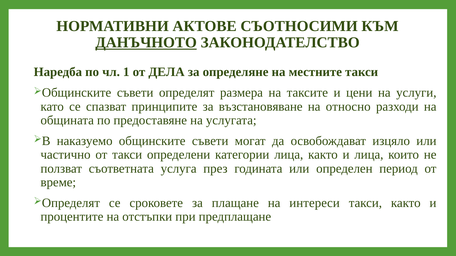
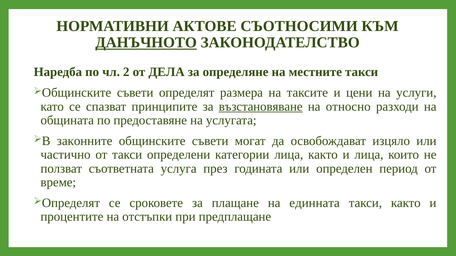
1: 1 -> 2
възстановяване underline: none -> present
наказуемо: наказуемо -> законните
интереси: интереси -> единната
